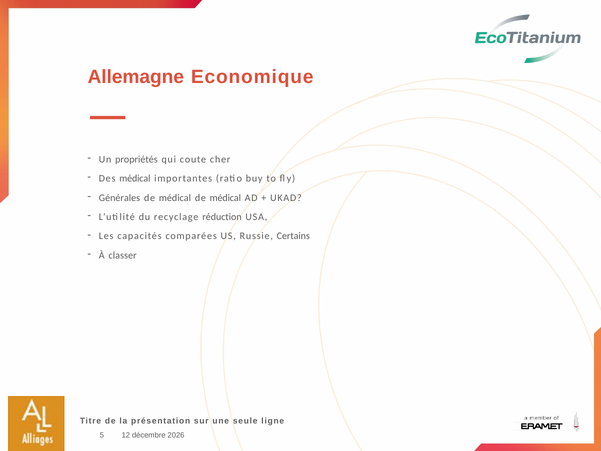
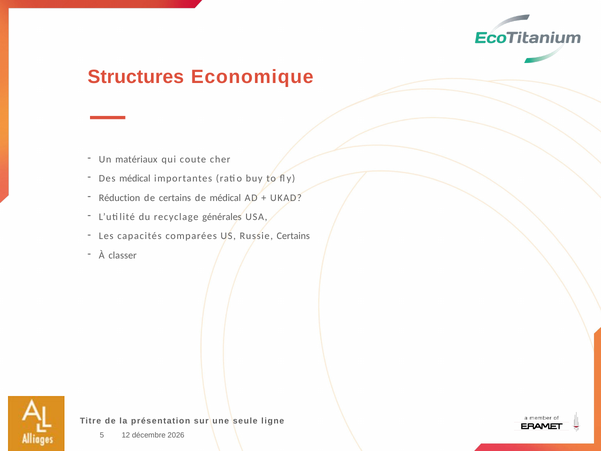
Allemagne: Allemagne -> Structures
propriétés: propriétés -> matériaux
Générales: Générales -> Réduction
médical at (175, 198): médical -> certains
réduction: réduction -> générales
